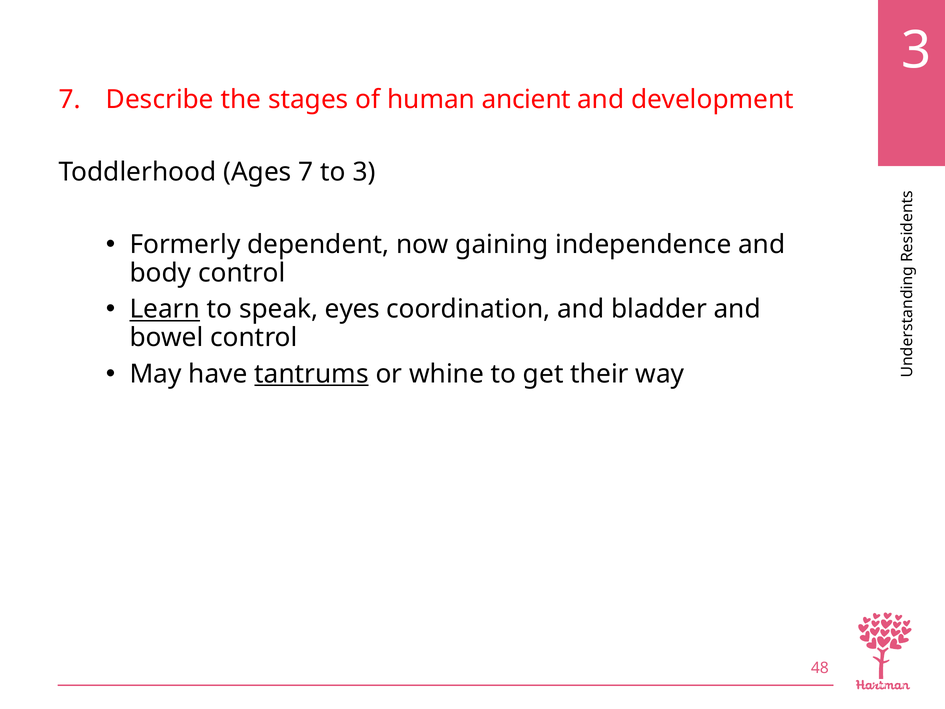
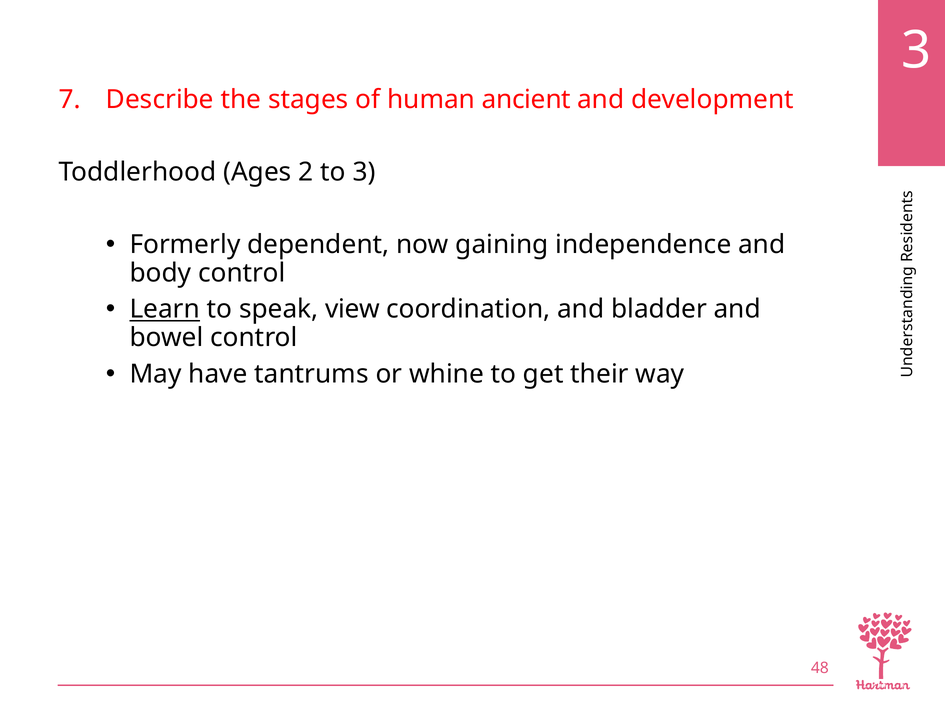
Ages 7: 7 -> 2
eyes: eyes -> view
tantrums underline: present -> none
